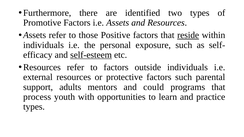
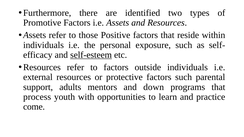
reside underline: present -> none
could: could -> down
types at (34, 107): types -> come
